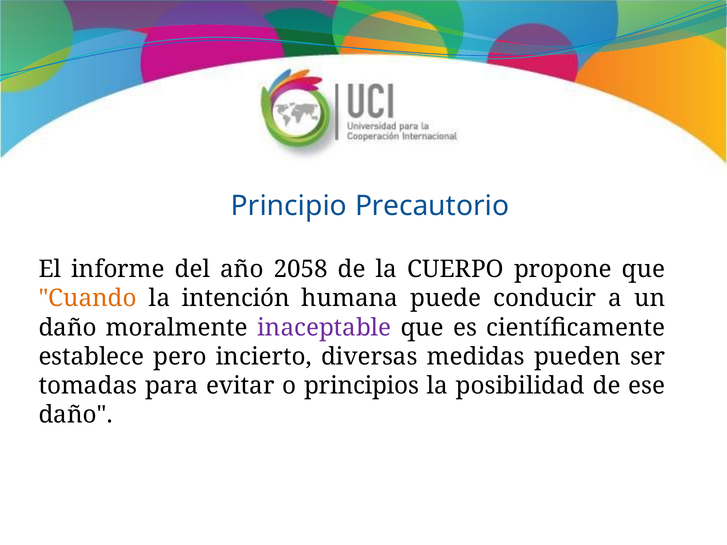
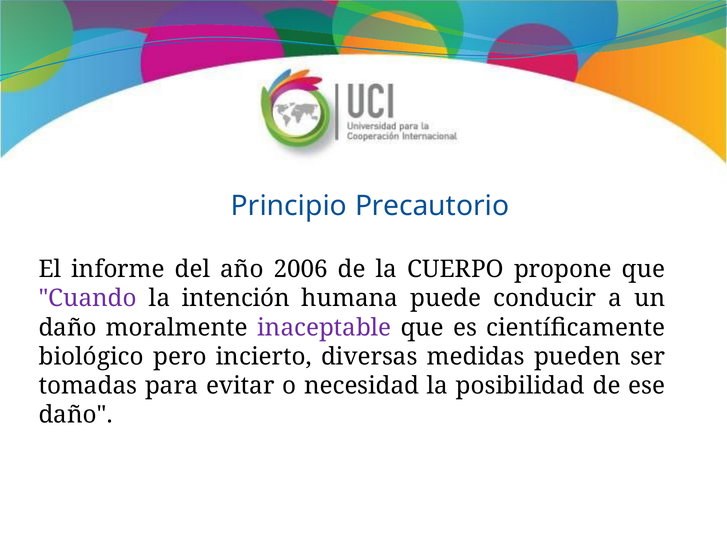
2058: 2058 -> 2006
Cuando colour: orange -> purple
establece: establece -> biológico
principios: principios -> necesidad
